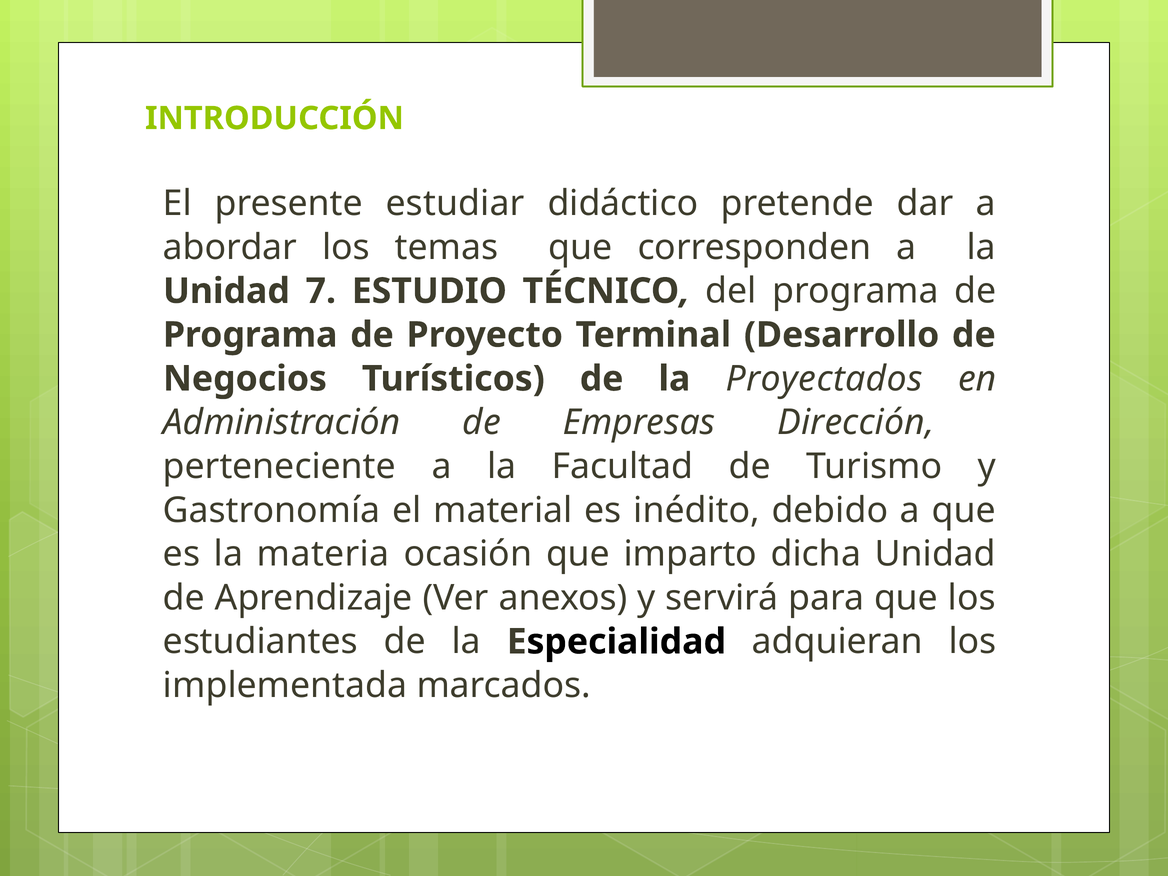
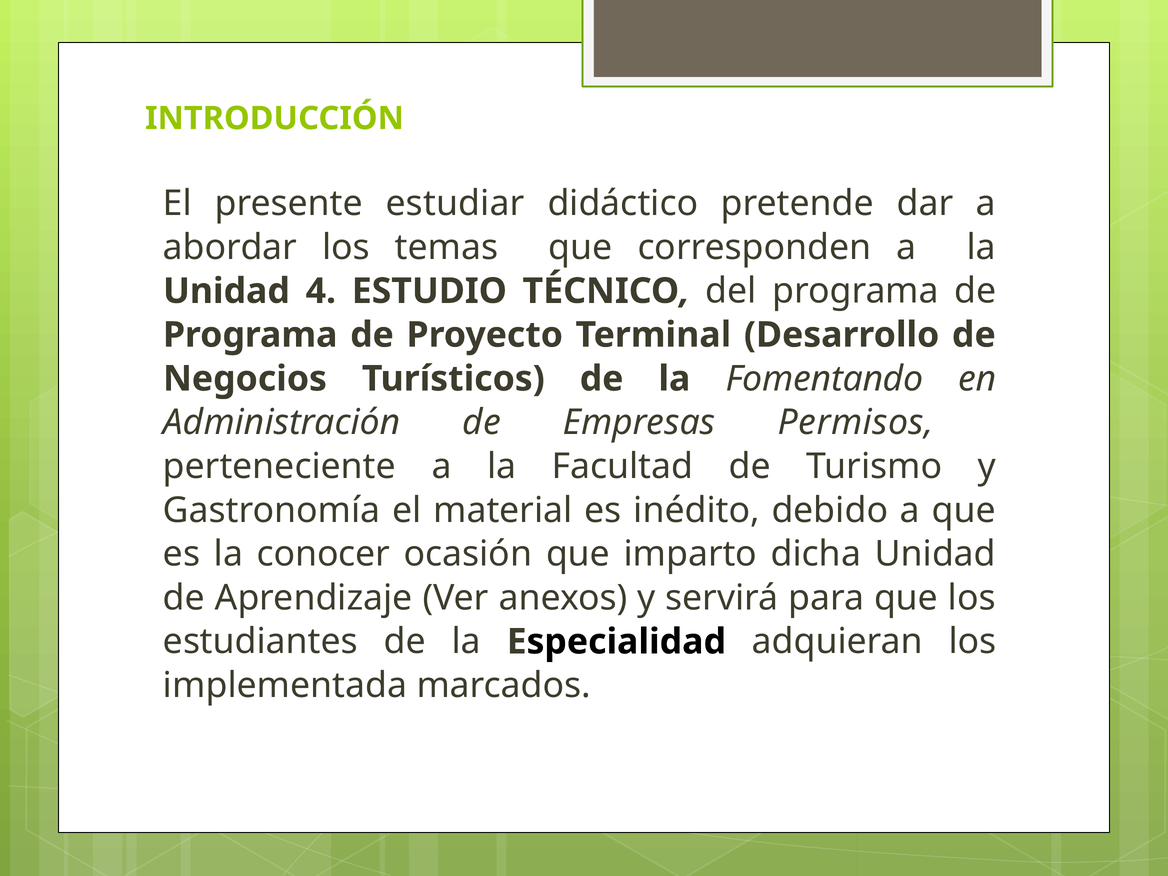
7: 7 -> 4
Proyectados: Proyectados -> Fomentando
Dirección: Dirección -> Permisos
materia: materia -> conocer
